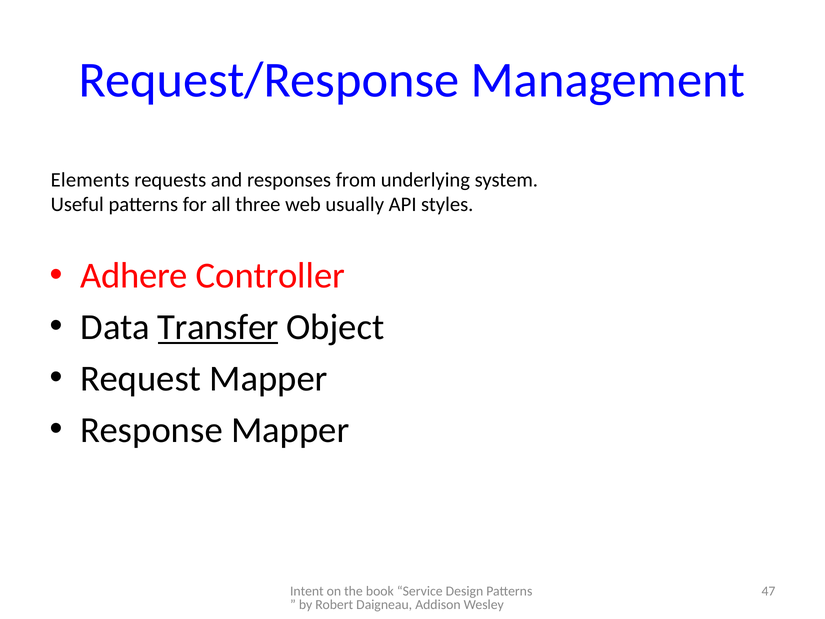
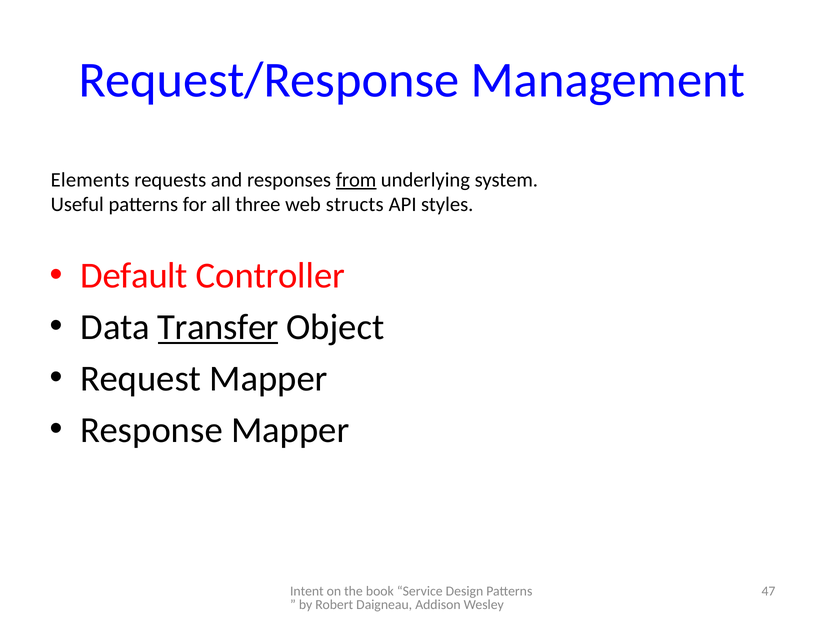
from underline: none -> present
usually: usually -> structs
Adhere: Adhere -> Default
